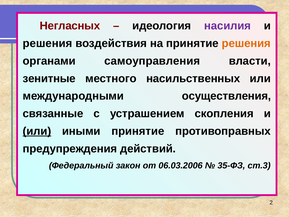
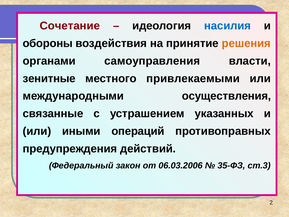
Негласных: Негласных -> Сочетание
насилия colour: purple -> blue
решения at (48, 43): решения -> обороны
насильственных: насильственных -> привлекаемыми
скопления: скопления -> указанных
или at (37, 131) underline: present -> none
иными принятие: принятие -> операций
